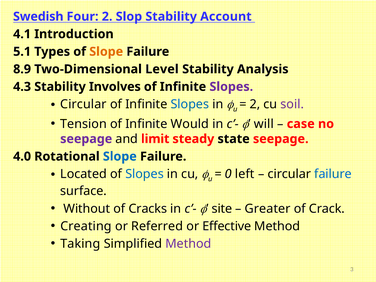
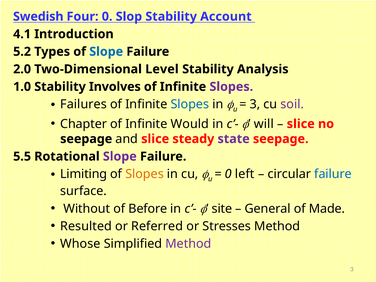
Four 2: 2 -> 0
5.1: 5.1 -> 5.2
Slope at (106, 52) colour: orange -> blue
8.9: 8.9 -> 2.0
4.3: 4.3 -> 1.0
Circular at (83, 104): Circular -> Failures
2 at (255, 104): 2 -> 3
Tension: Tension -> Chapter
case at (301, 124): case -> slice
seepage at (86, 139) colour: purple -> black
and limit: limit -> slice
state colour: black -> purple
4.0: 4.0 -> 5.5
Slope at (120, 156) colour: blue -> purple
Located: Located -> Limiting
Slopes at (145, 174) colour: blue -> orange
Cracks: Cracks -> Before
Greater: Greater -> General
Crack: Crack -> Made
Creating: Creating -> Resulted
Effective: Effective -> Stresses
Taking: Taking -> Whose
